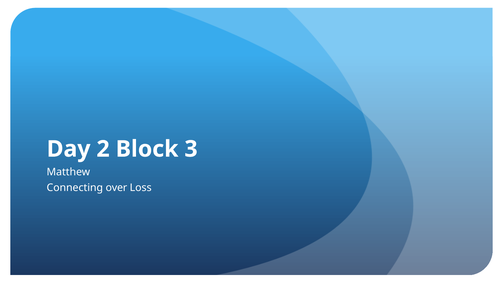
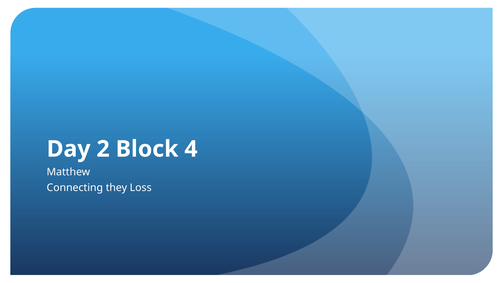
3: 3 -> 4
over: over -> they
